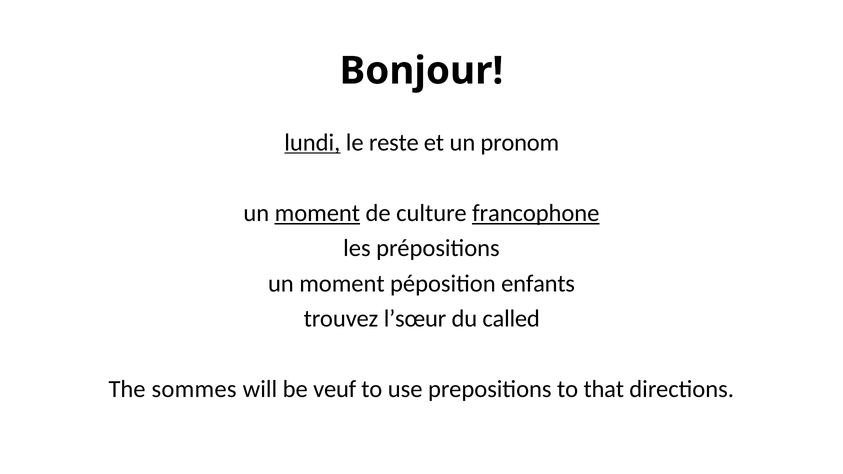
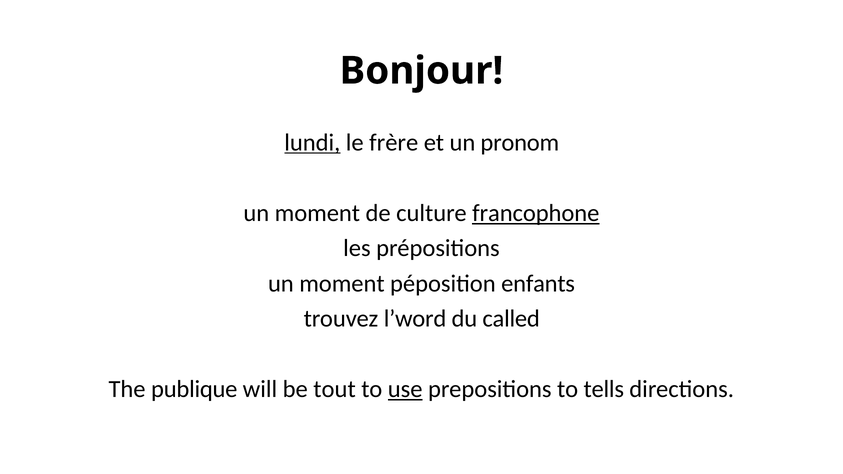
reste: reste -> frère
moment at (317, 213) underline: present -> none
l’sœur: l’sœur -> l’word
sommes: sommes -> publique
veuf: veuf -> tout
use underline: none -> present
that: that -> tells
